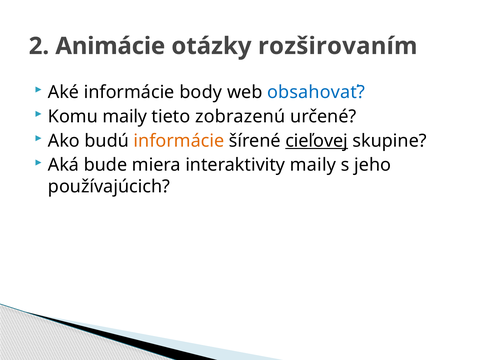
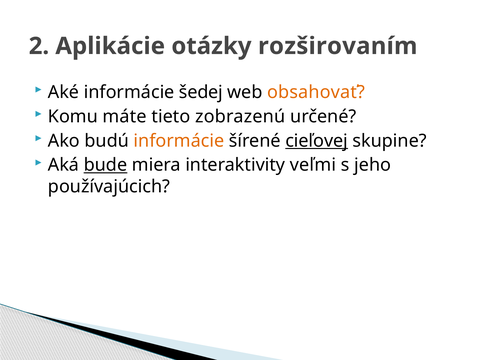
Animácie: Animácie -> Aplikácie
body: body -> šedej
obsahovať colour: blue -> orange
Komu maily: maily -> máte
bude underline: none -> present
interaktivity maily: maily -> veľmi
